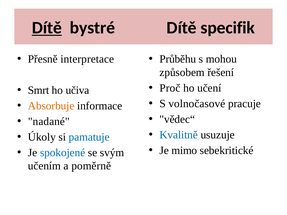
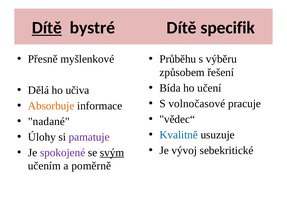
interpretace: interpretace -> myšlenkové
mohou: mohou -> výběru
Proč: Proč -> Bída
Smrt: Smrt -> Dělá
Úkoly: Úkoly -> Úlohy
pamatuje colour: blue -> purple
mimo: mimo -> vývoj
spokojené colour: blue -> purple
svým underline: none -> present
